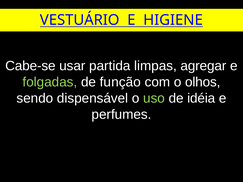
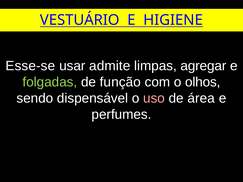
Cabe-se: Cabe-se -> Esse-se
partida: partida -> admite
uso colour: light green -> pink
idéia: idéia -> área
